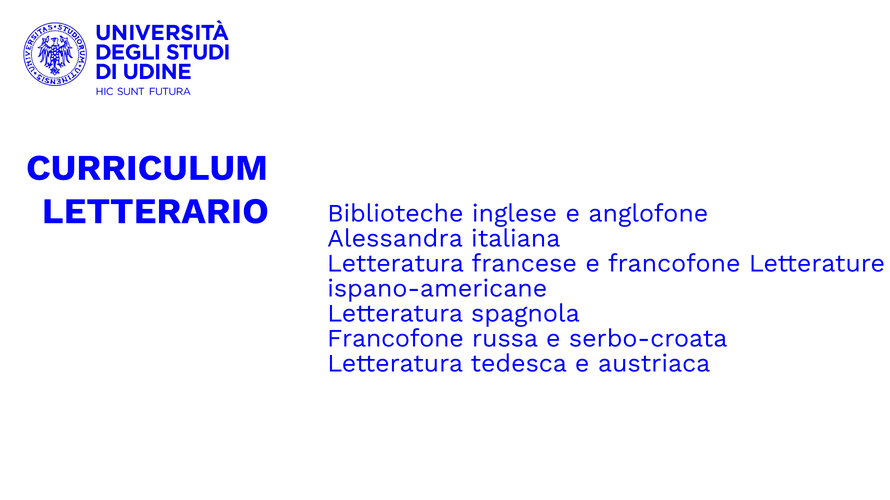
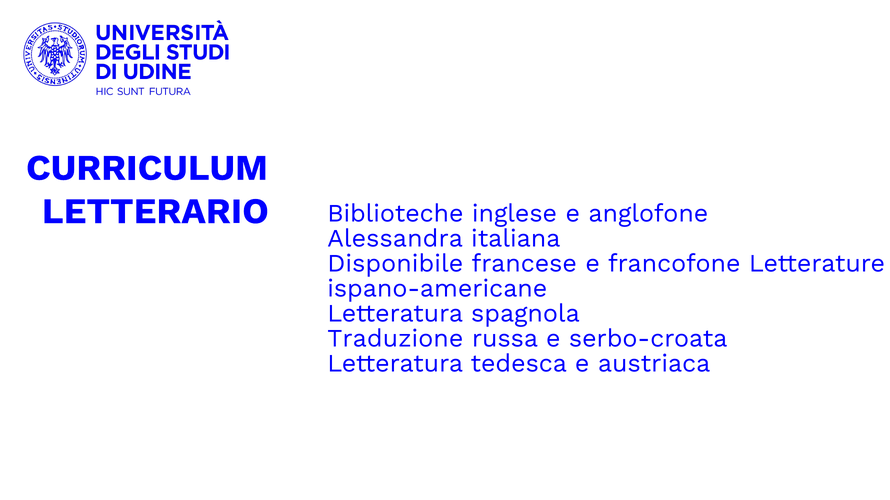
Letteratura at (395, 264): Letteratura -> Disponibile
Francofone at (395, 339): Francofone -> Traduzione
